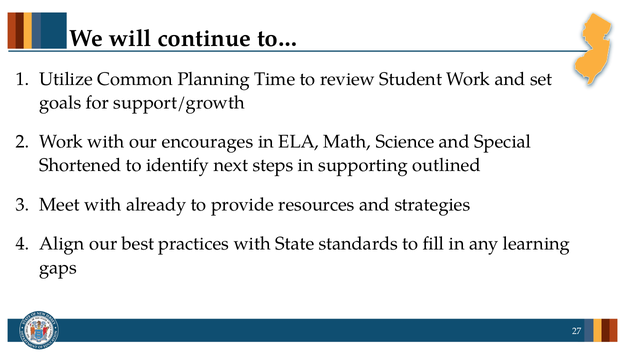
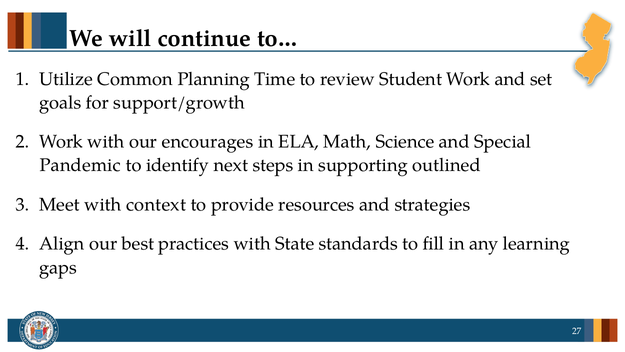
Shortened: Shortened -> Pandemic
already: already -> context
